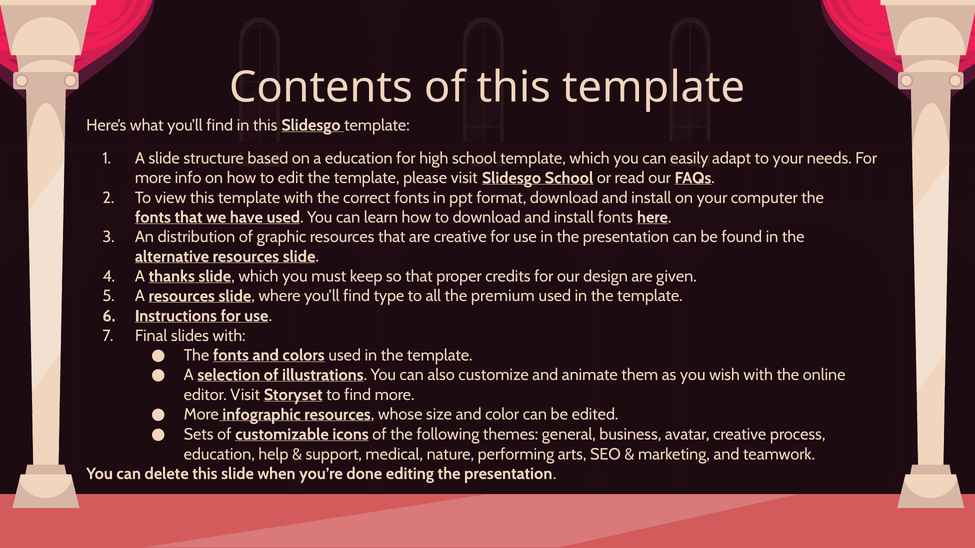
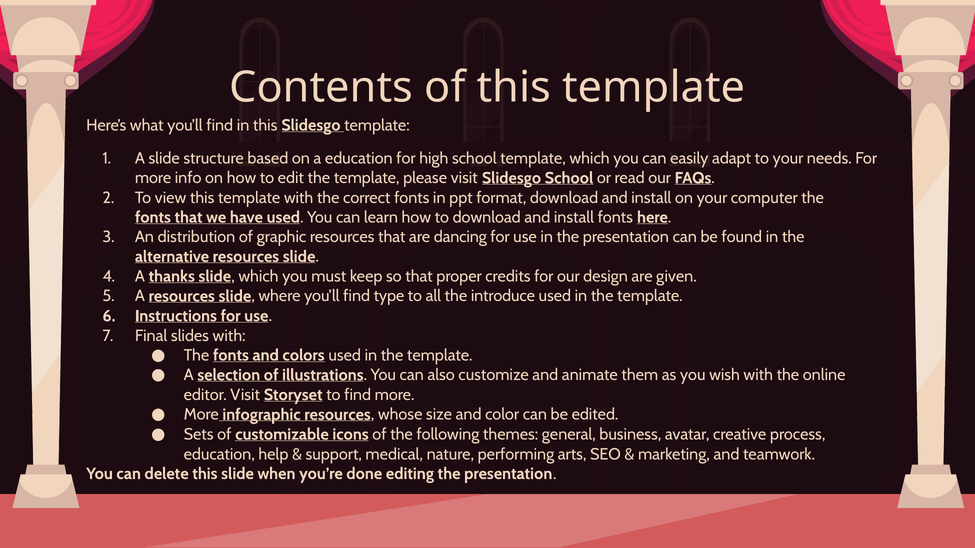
are creative: creative -> dancing
premium: premium -> introduce
